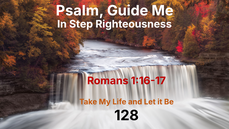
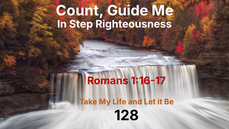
Psalm: Psalm -> Count
